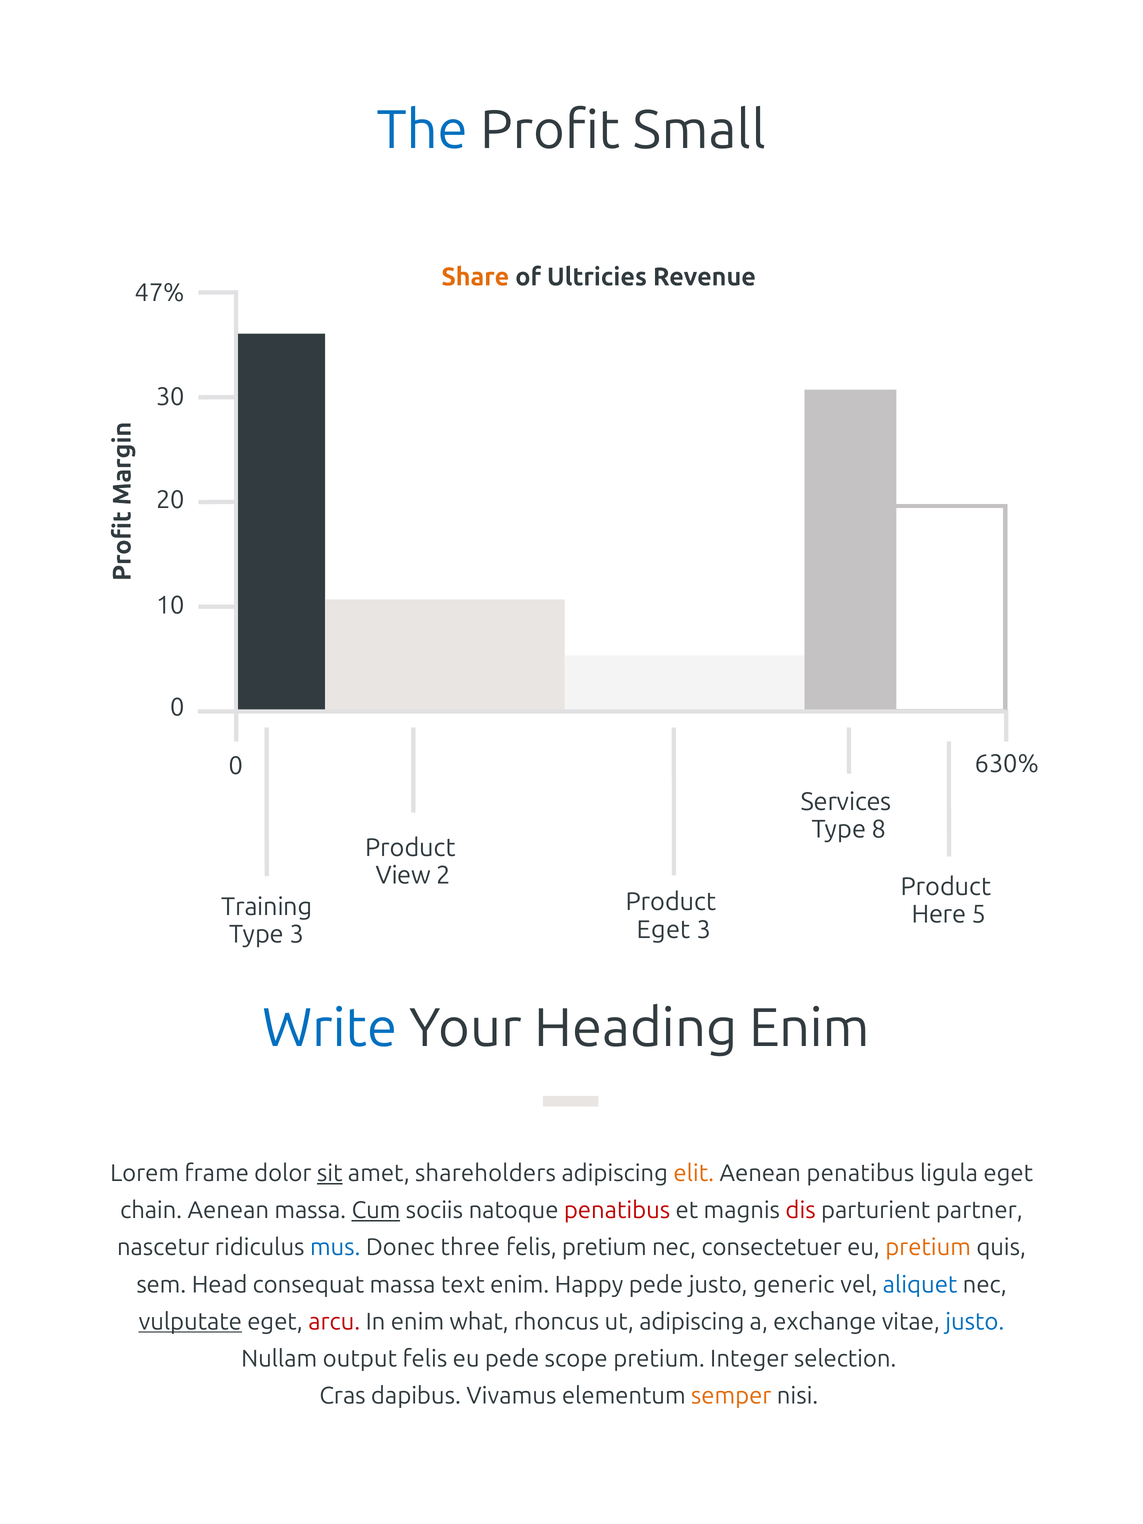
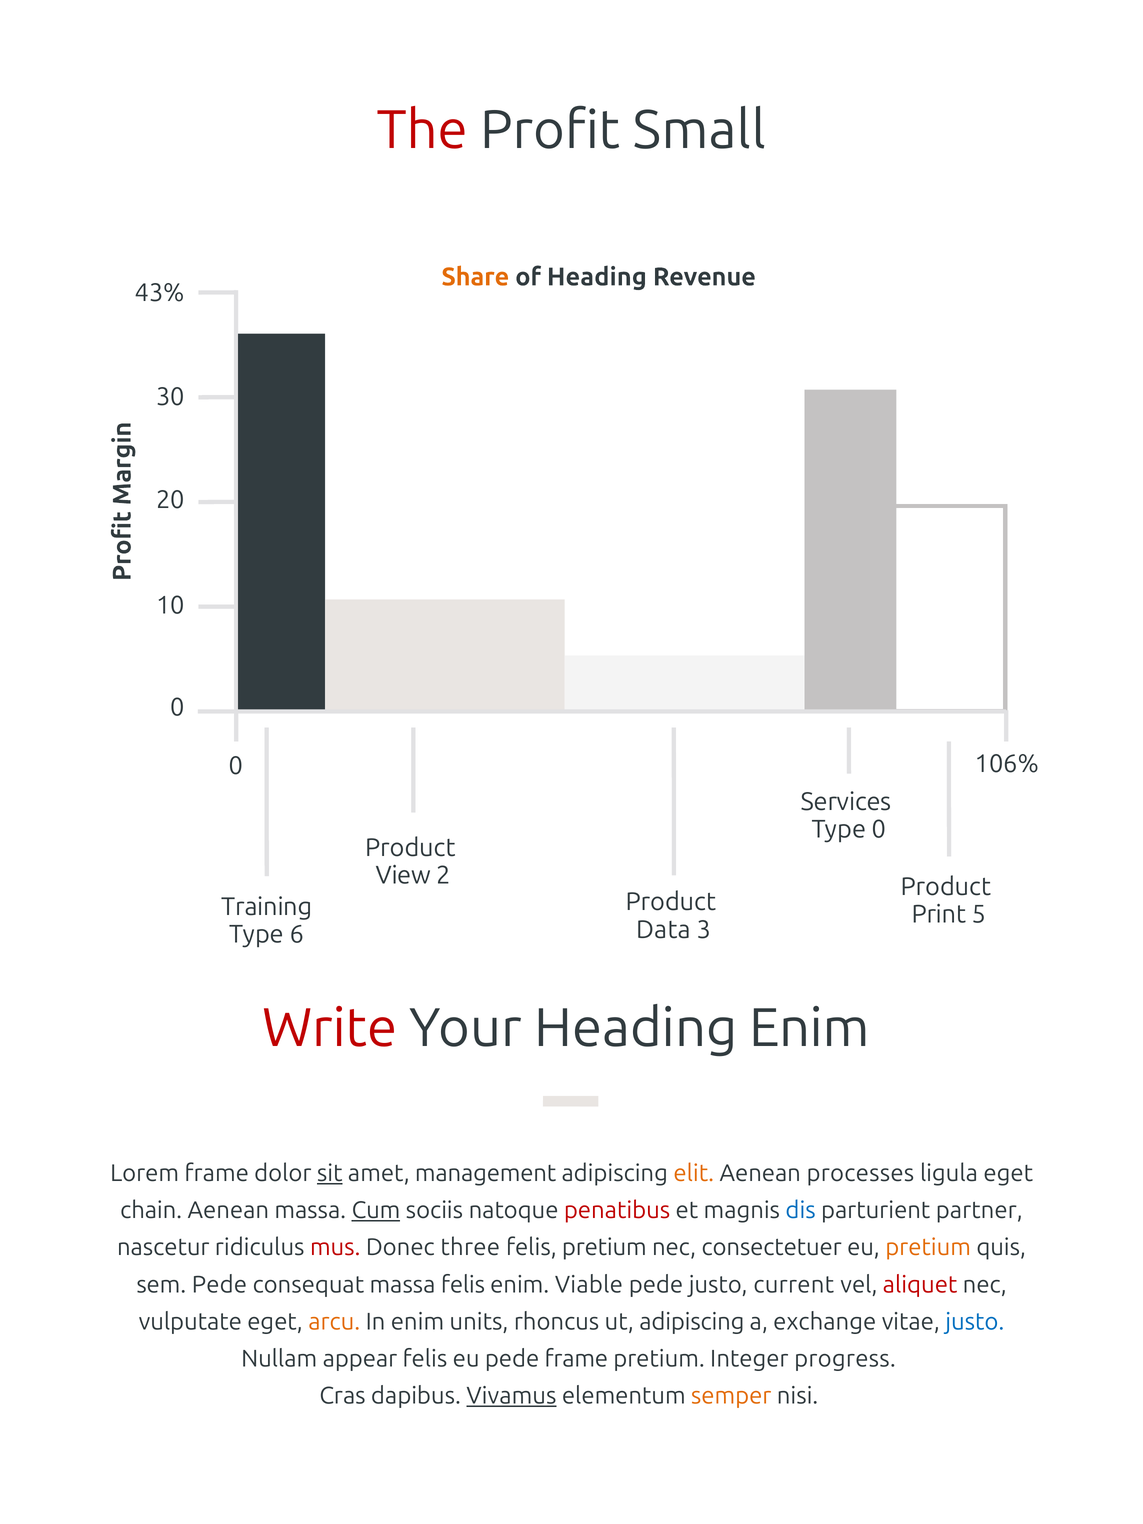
The colour: blue -> red
of Ultricies: Ultricies -> Heading
47%: 47% -> 43%
630%: 630% -> 106%
Type 8: 8 -> 0
Here: Here -> Print
Eget at (664, 930): Eget -> Data
Type 3: 3 -> 6
Write colour: blue -> red
shareholders: shareholders -> management
Aenean penatibus: penatibus -> processes
dis colour: red -> blue
mus colour: blue -> red
sem Head: Head -> Pede
massa text: text -> felis
Happy: Happy -> Viable
generic: generic -> current
aliquet colour: blue -> red
vulputate underline: present -> none
arcu colour: red -> orange
what: what -> units
output: output -> appear
pede scope: scope -> frame
selection: selection -> progress
Vivamus underline: none -> present
